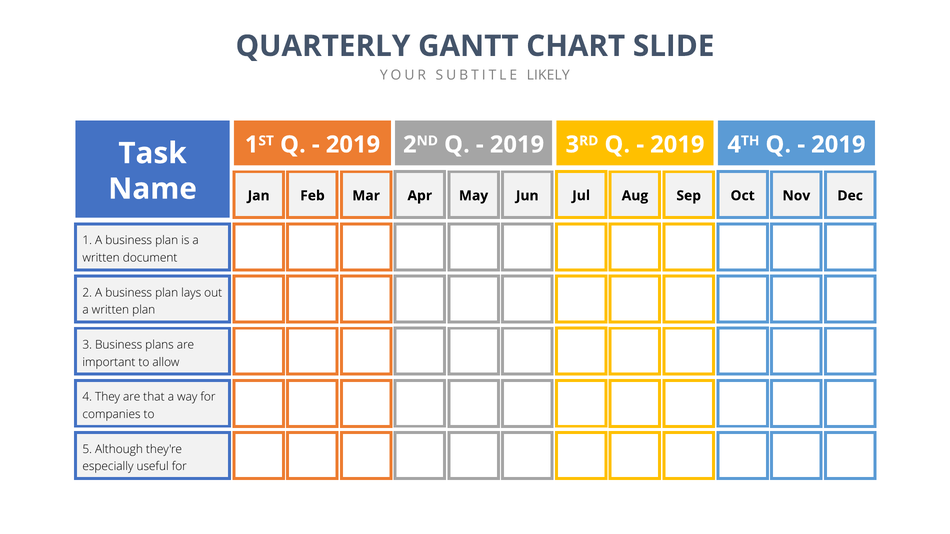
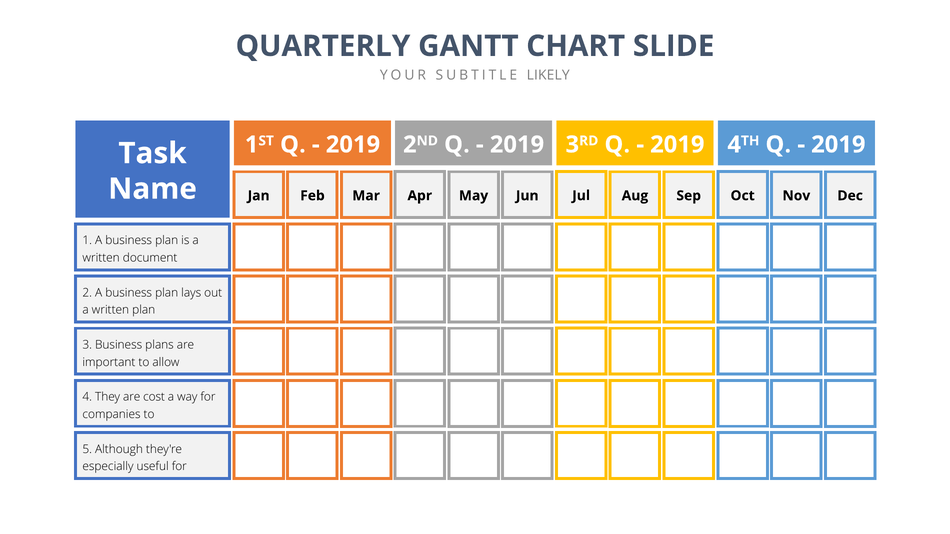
that: that -> cost
